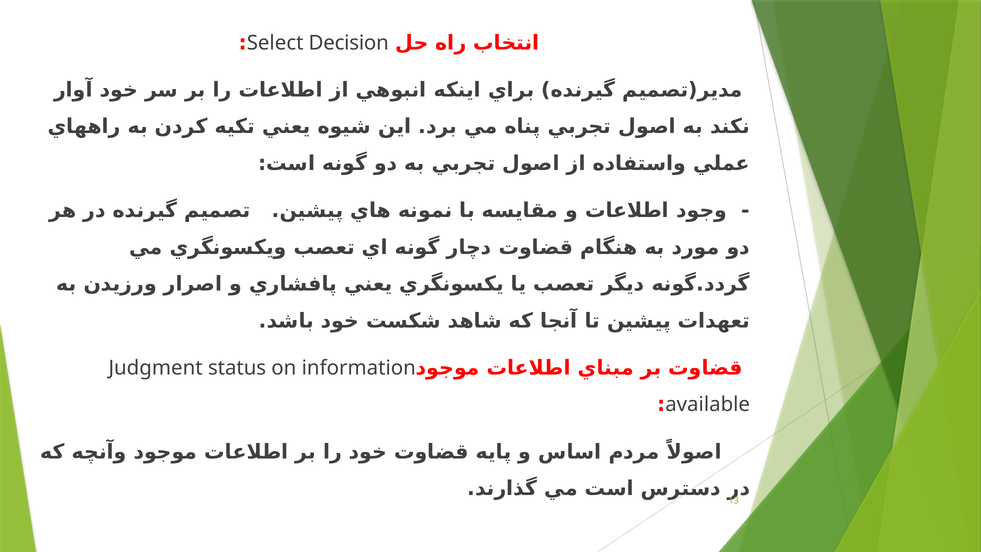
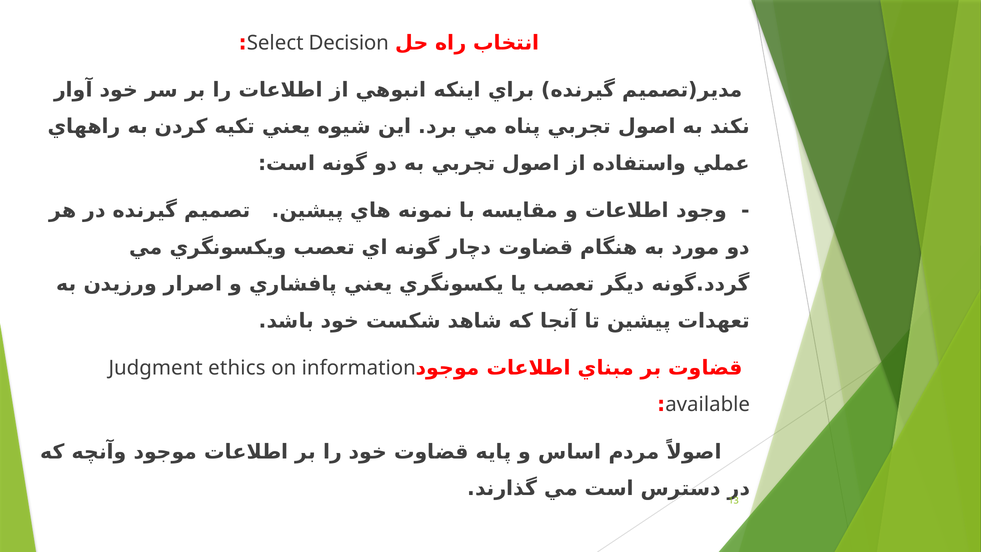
status: status -> ethics
